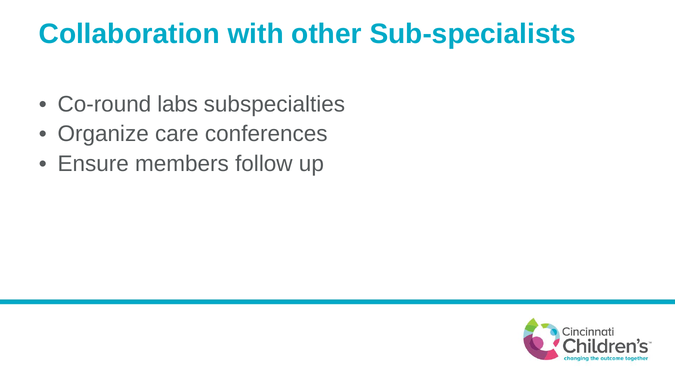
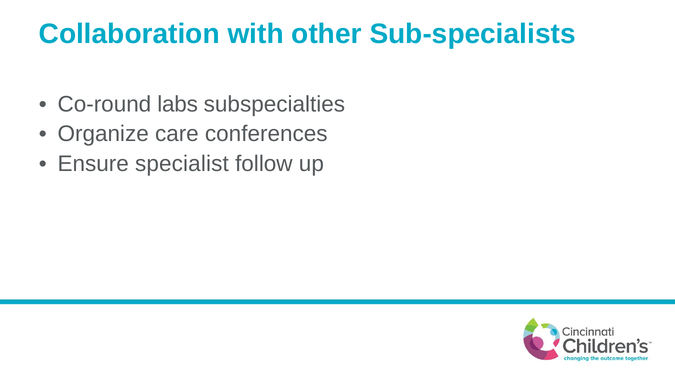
members: members -> specialist
